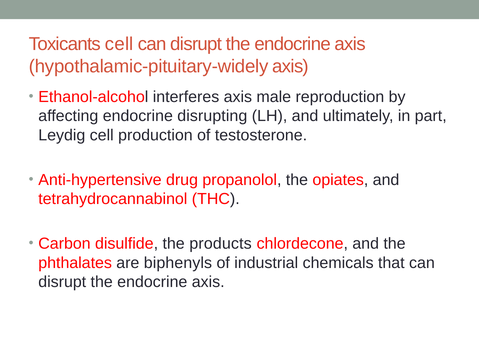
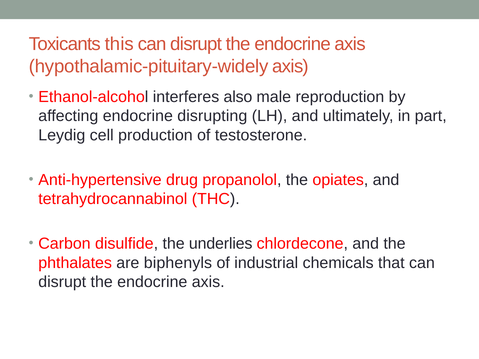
Toxicants cell: cell -> this
interferes axis: axis -> also
products: products -> underlies
